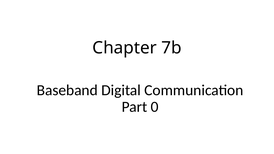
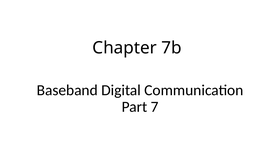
0: 0 -> 7
